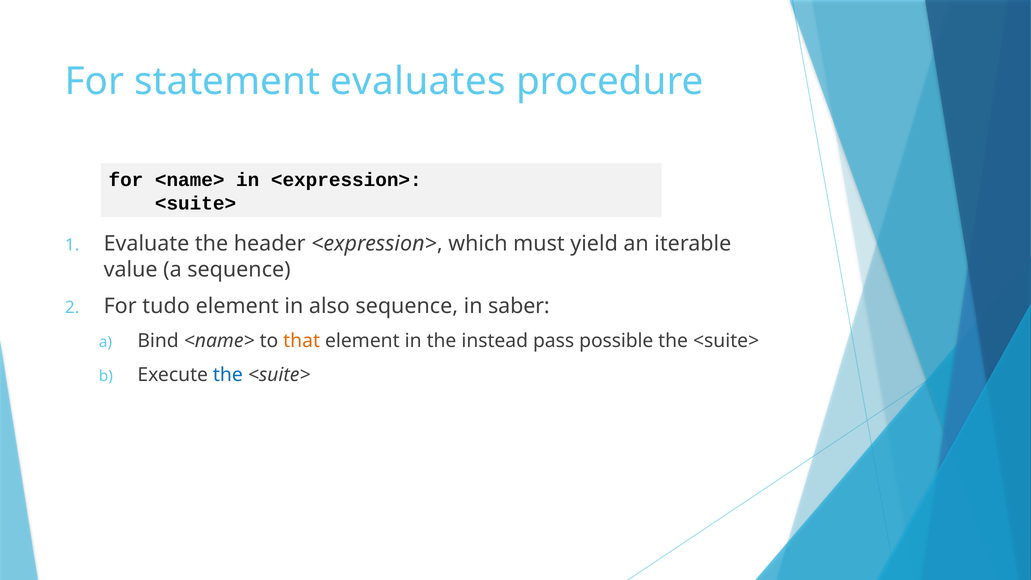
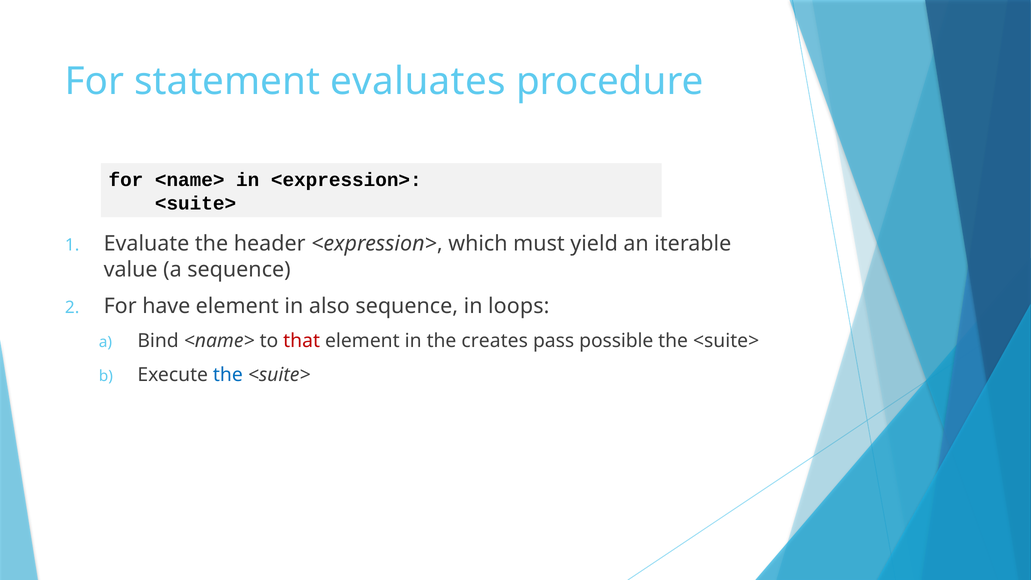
tudo: tudo -> have
saber: saber -> loops
that colour: orange -> red
instead: instead -> creates
